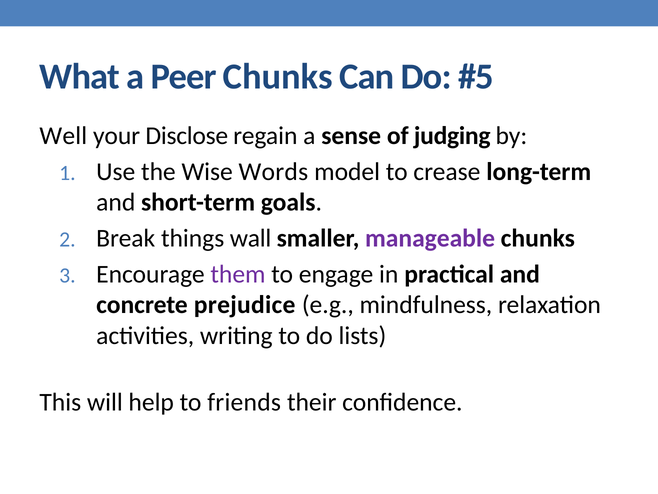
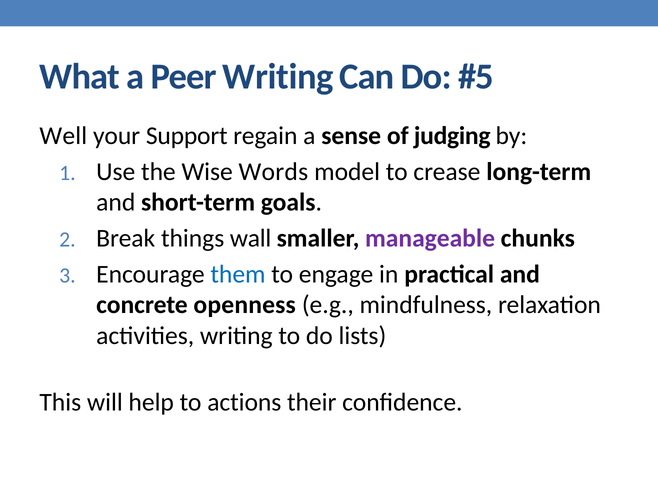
Peer Chunks: Chunks -> Writing
Disclose: Disclose -> Support
them colour: purple -> blue
prejudice: prejudice -> openness
friends: friends -> actions
